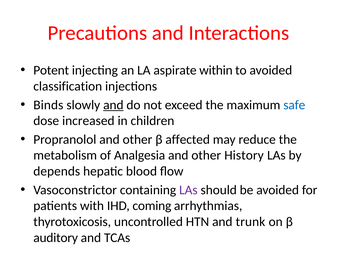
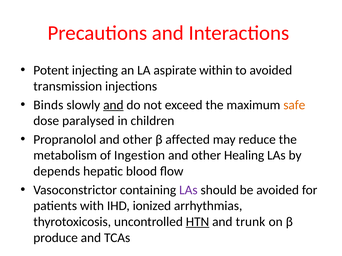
classification: classification -> transmission
safe colour: blue -> orange
increased: increased -> paralysed
Analgesia: Analgesia -> Ingestion
History: History -> Healing
coming: coming -> ionized
HTN underline: none -> present
auditory: auditory -> produce
